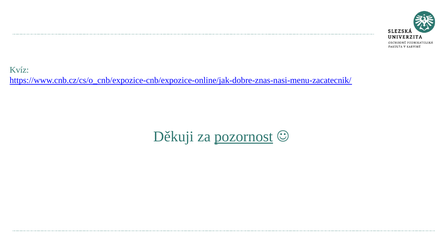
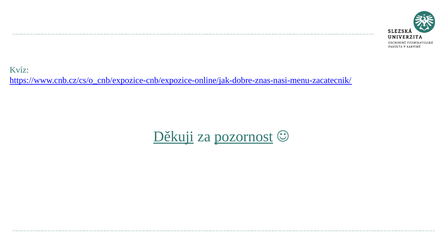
Děkuji underline: none -> present
